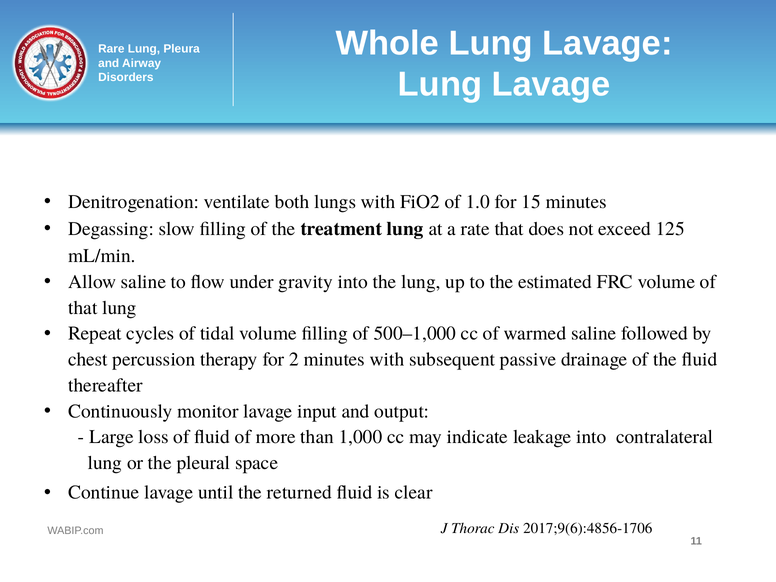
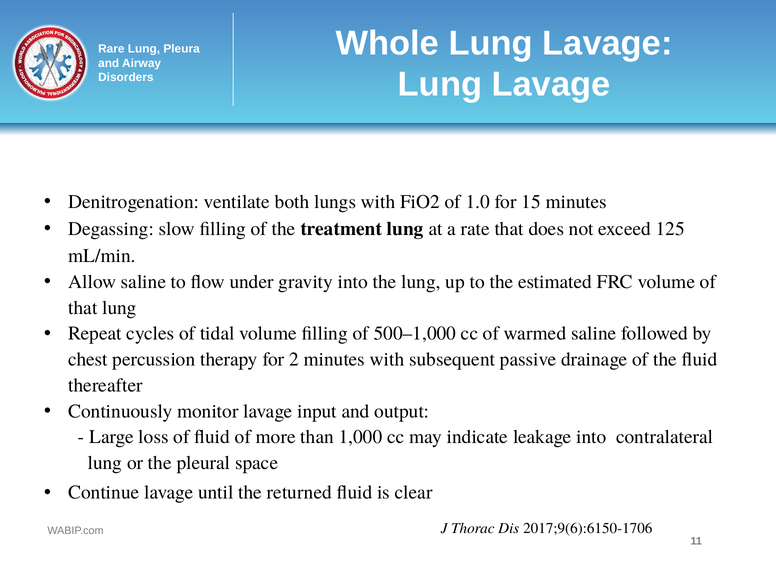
2017;9(6):4856-1706: 2017;9(6):4856-1706 -> 2017;9(6):6150-1706
